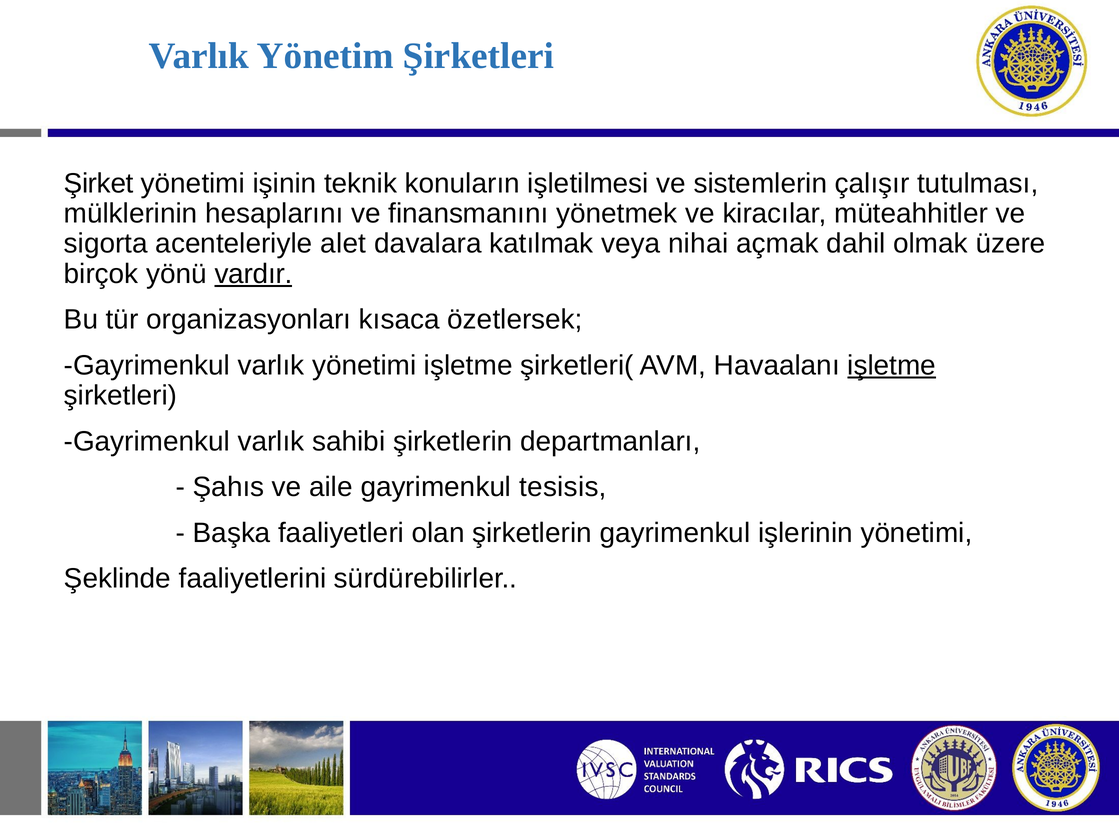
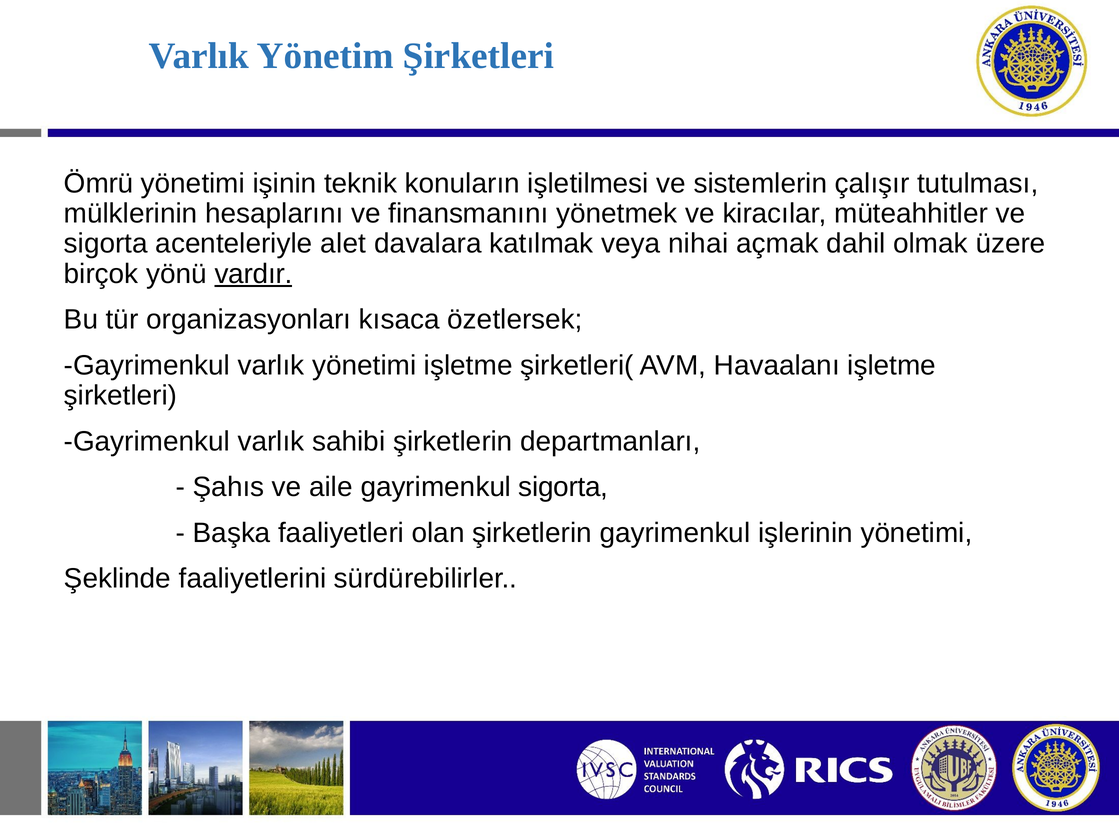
Şirket: Şirket -> Ömrü
işletme at (892, 366) underline: present -> none
gayrimenkul tesisis: tesisis -> sigorta
